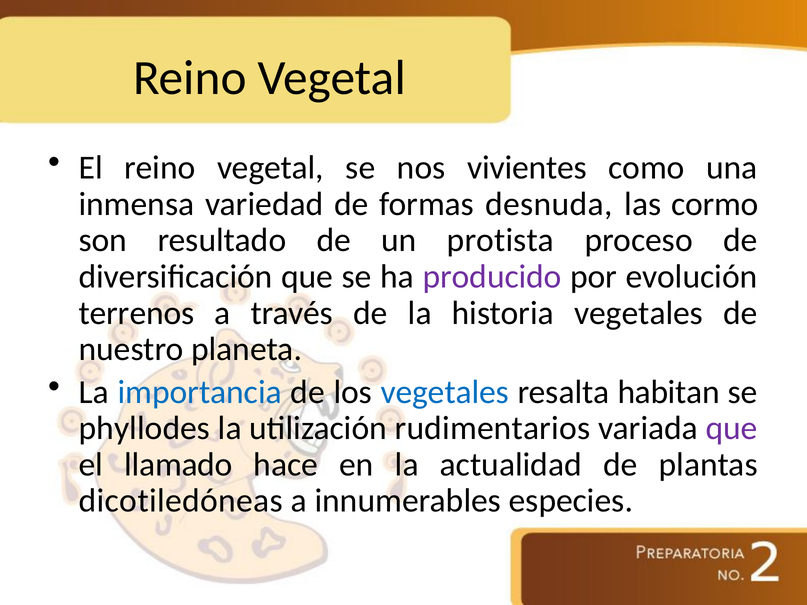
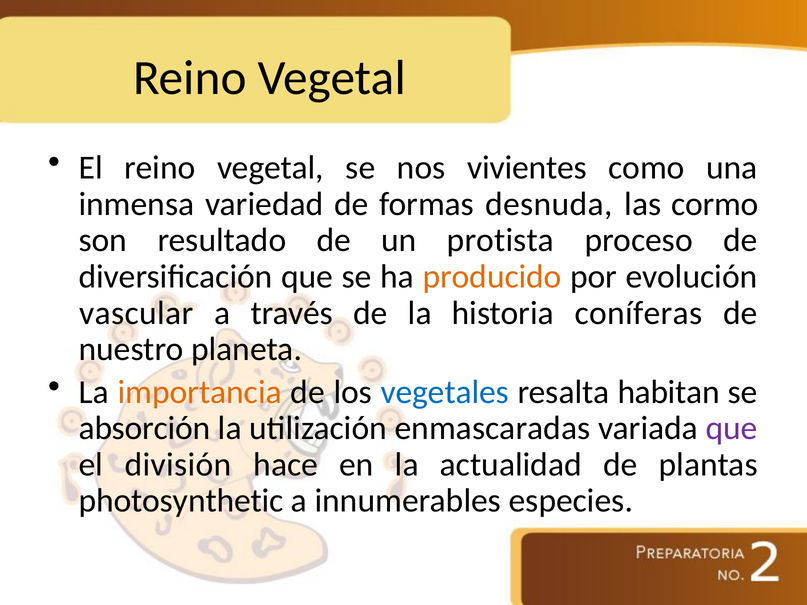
producido colour: purple -> orange
terrenos: terrenos -> vascular
historia vegetales: vegetales -> coníferas
importancia colour: blue -> orange
phyllodes: phyllodes -> absorción
rudimentarios: rudimentarios -> enmascaradas
llamado: llamado -> división
dicotiledóneas: dicotiledóneas -> photosynthetic
